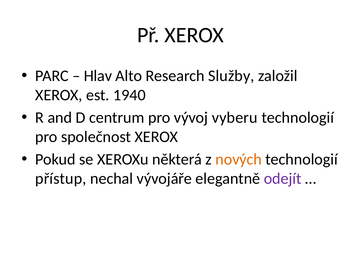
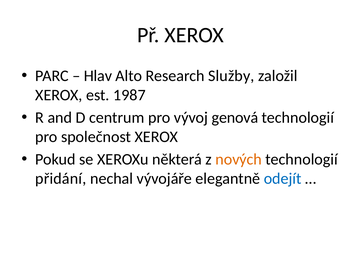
1940: 1940 -> 1987
vyberu: vyberu -> genová
přístup: přístup -> přidání
odejít colour: purple -> blue
